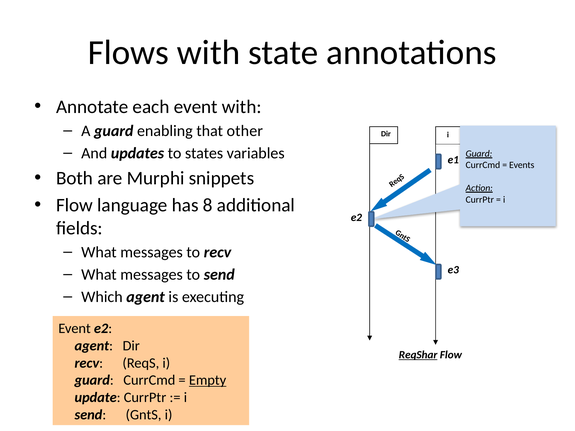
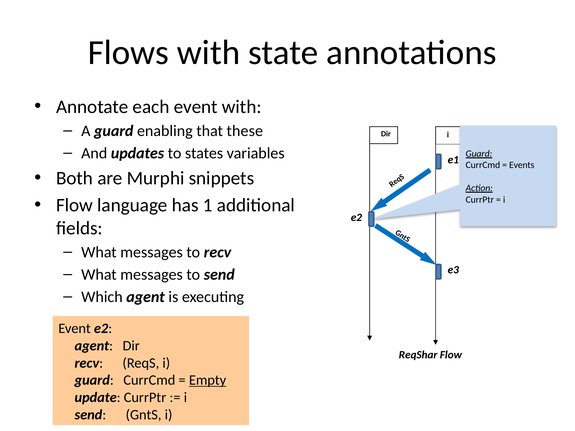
other: other -> these
8: 8 -> 1
ReqShar underline: present -> none
